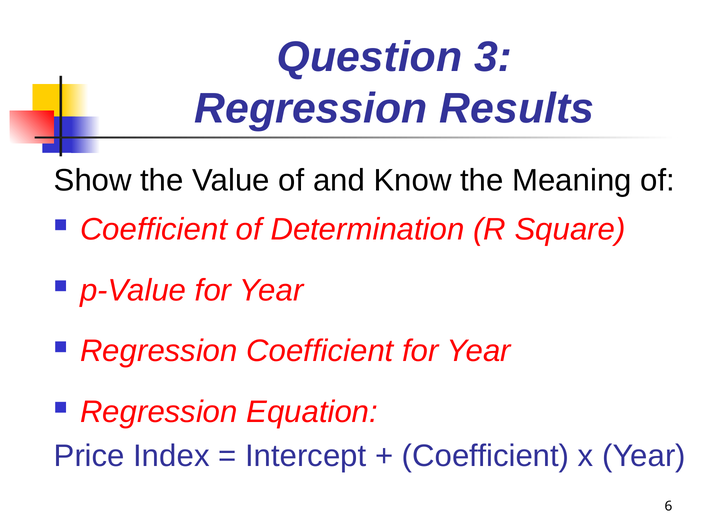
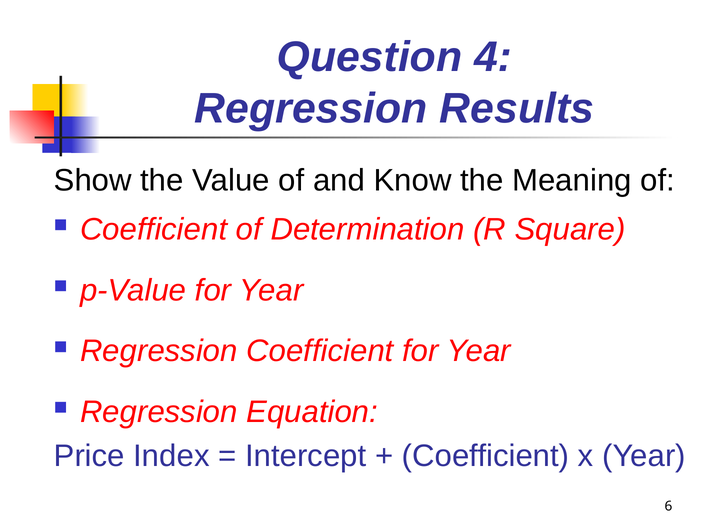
3: 3 -> 4
